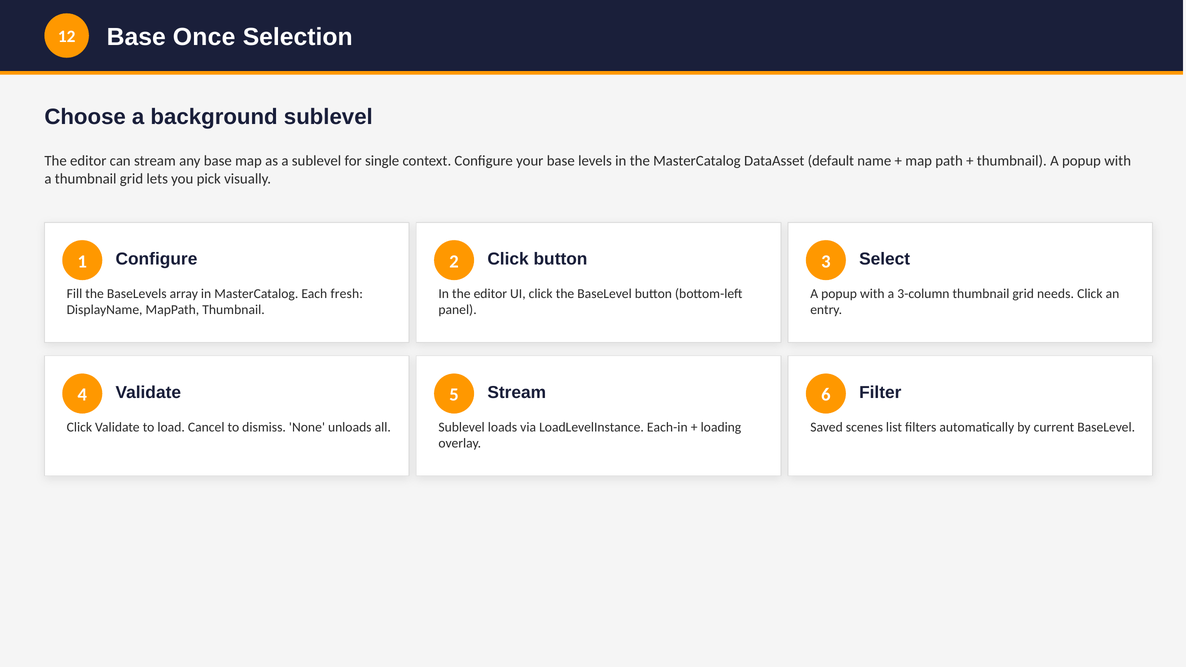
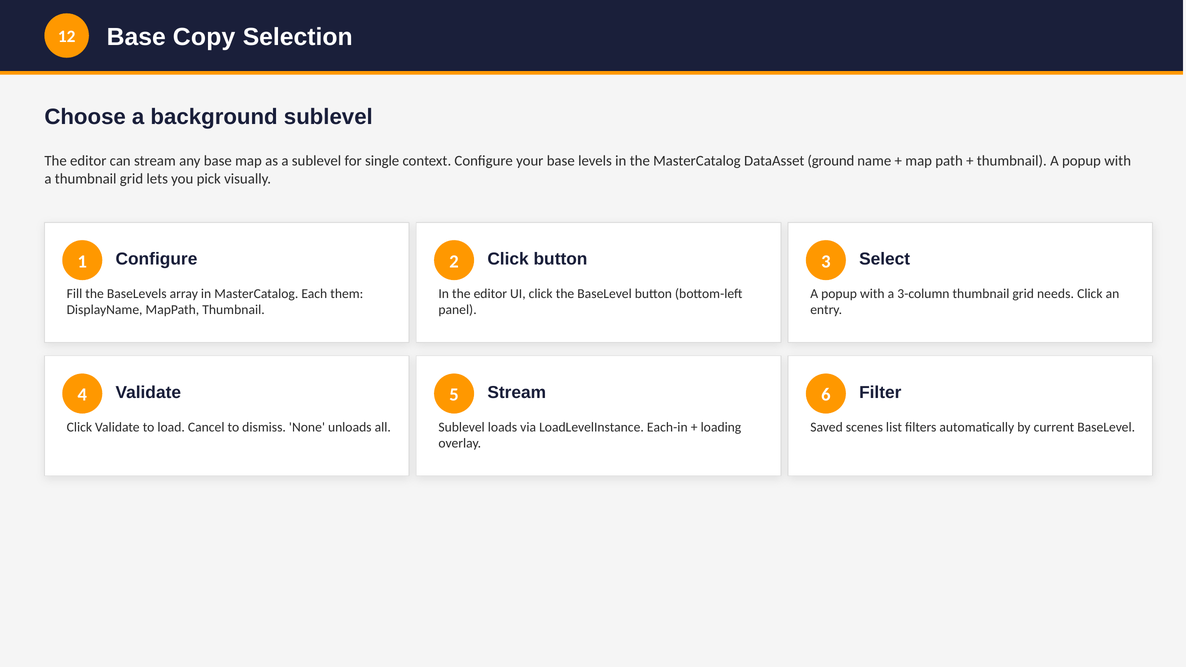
Once: Once -> Copy
default: default -> ground
fresh: fresh -> them
